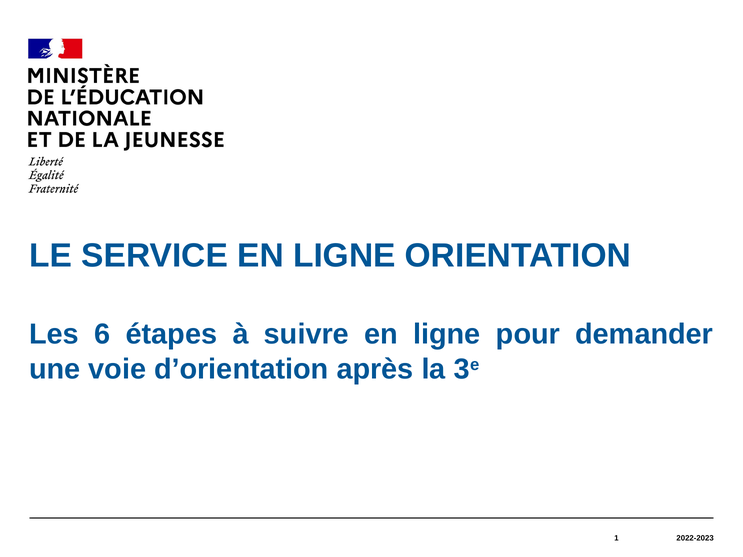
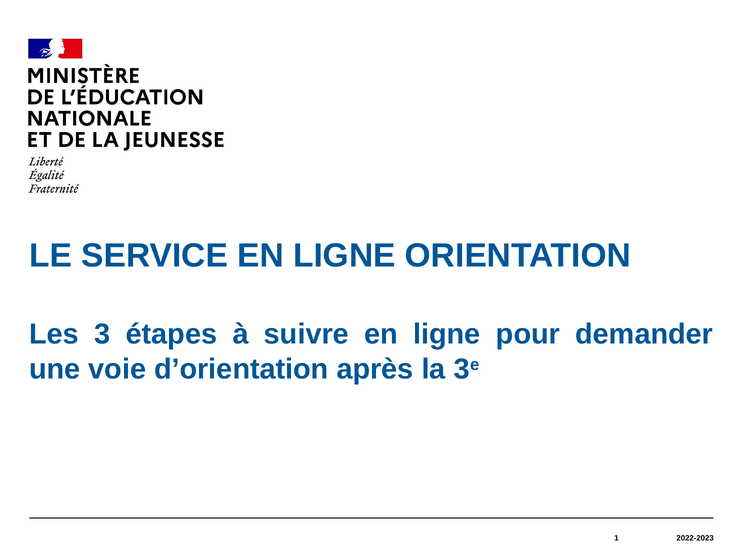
6: 6 -> 3
